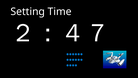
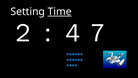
Time underline: none -> present
